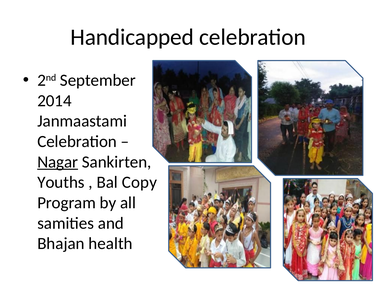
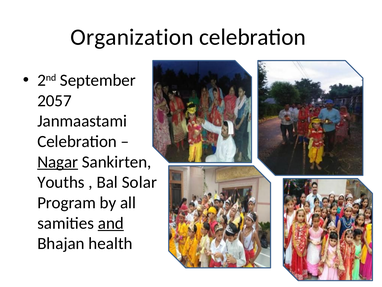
Handicapped: Handicapped -> Organization
2014: 2014 -> 2057
Copy: Copy -> Solar
and underline: none -> present
